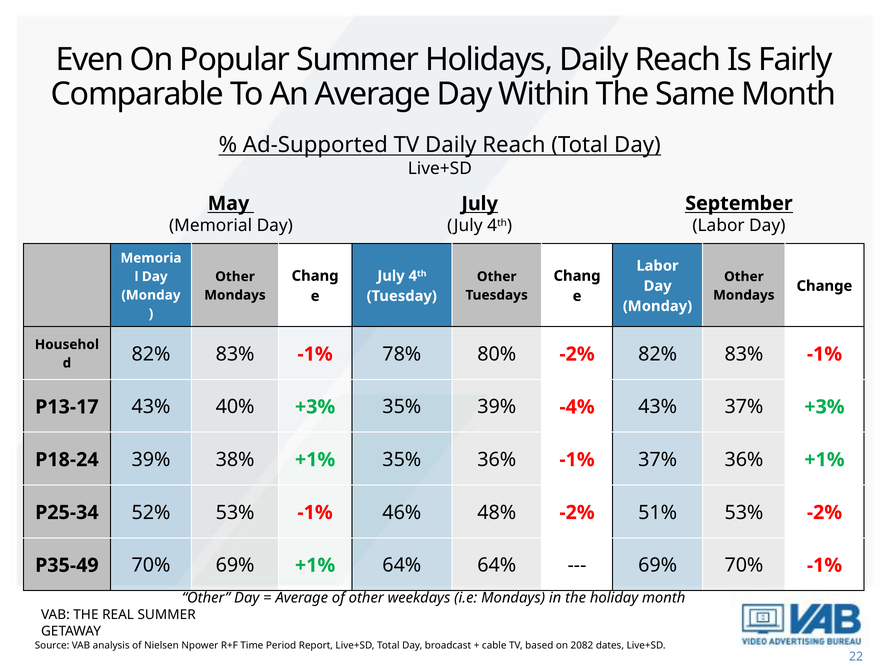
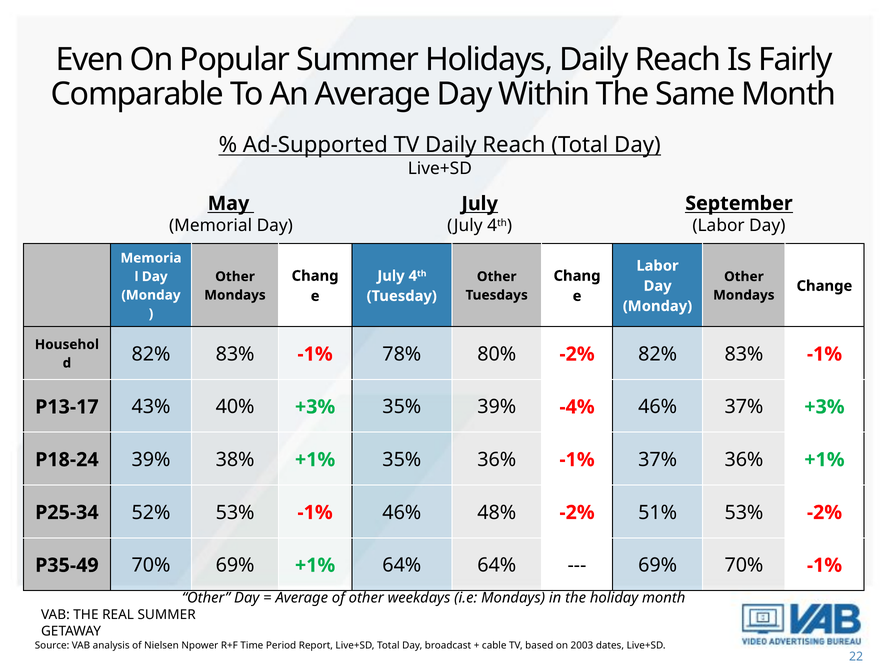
-4% 43%: 43% -> 46%
2082: 2082 -> 2003
